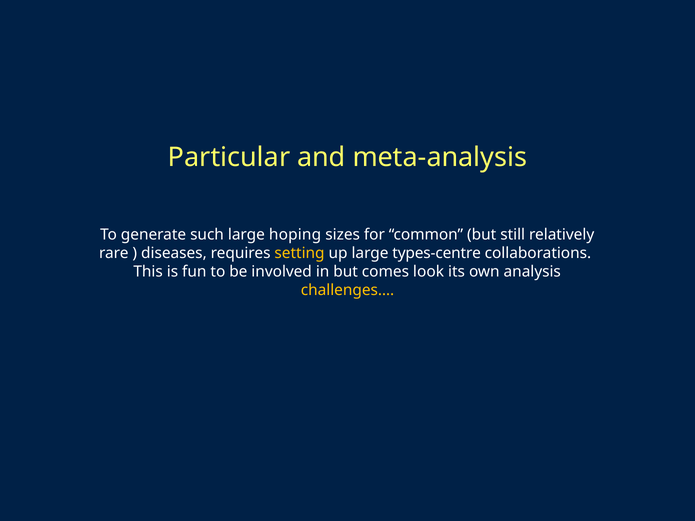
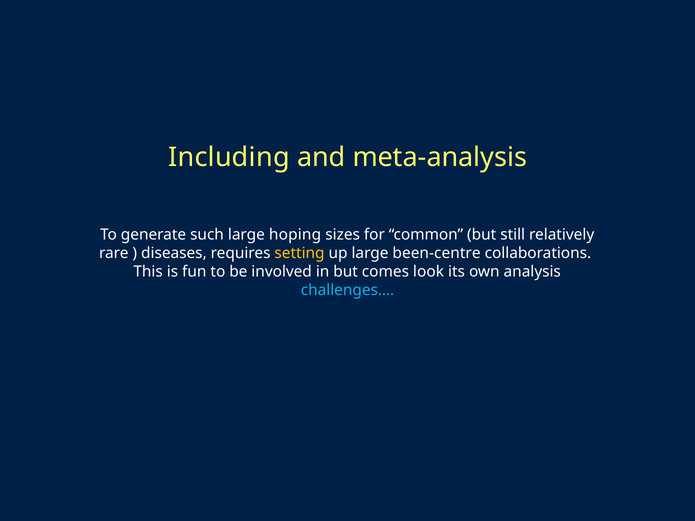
Particular: Particular -> Including
types-centre: types-centre -> been-centre
challenges… colour: yellow -> light blue
